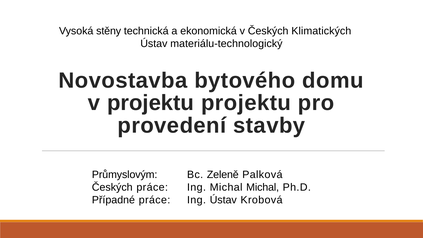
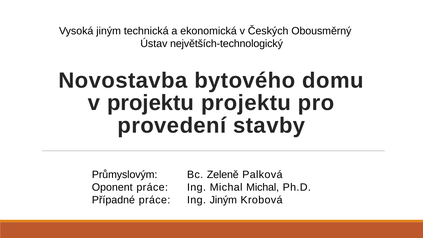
Vysoká stěny: stěny -> jiným
Klimatických: Klimatických -> Obousměrný
materiálu-technologický: materiálu-technologický -> největších-technologický
Českých at (112, 187): Českých -> Oponent
Ing Ústav: Ústav -> Jiným
